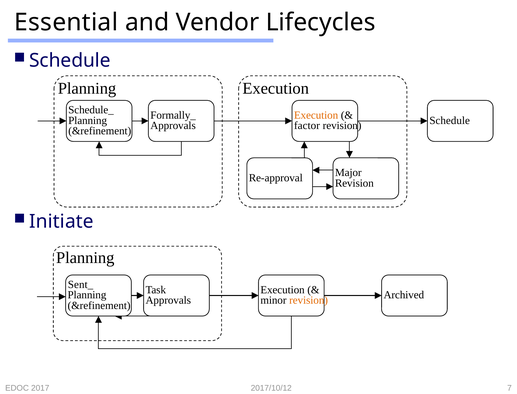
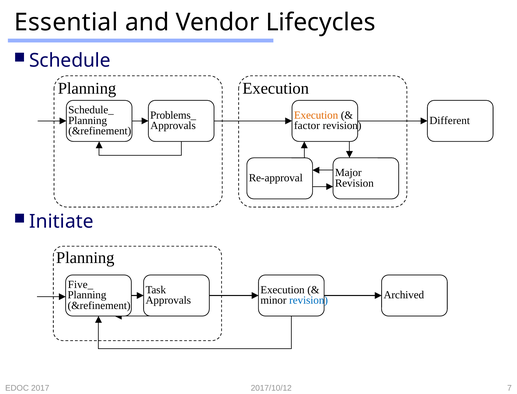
Formally_: Formally_ -> Problems_
Approvals Schedule: Schedule -> Different
Sent_: Sent_ -> Five_
revision at (309, 300) colour: orange -> blue
